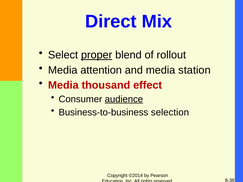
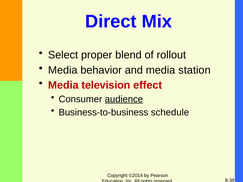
proper underline: present -> none
attention: attention -> behavior
thousand: thousand -> television
selection: selection -> schedule
